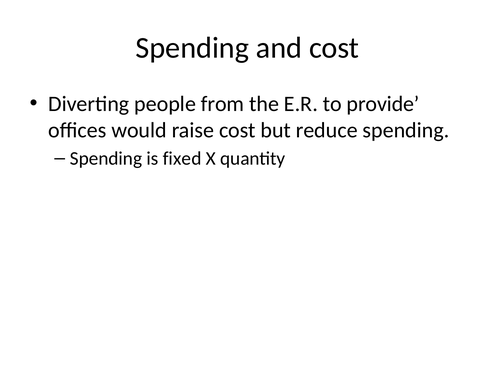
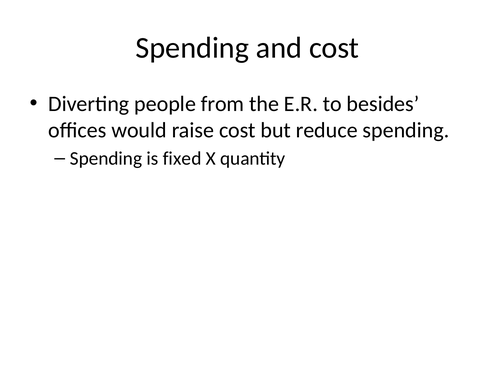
provide: provide -> besides
